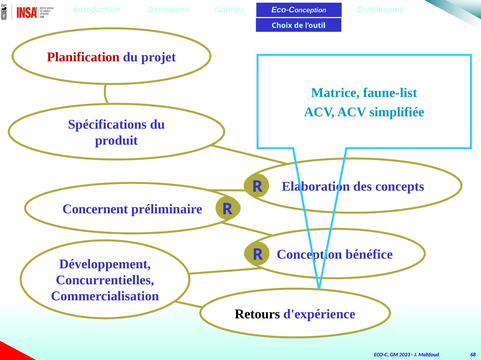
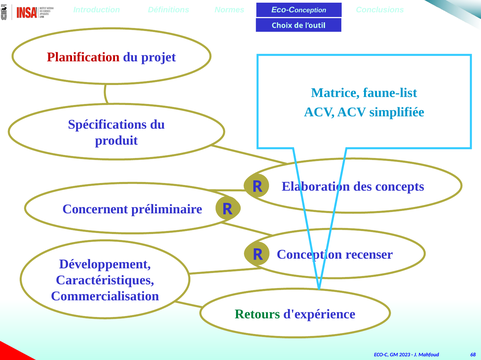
bénéfice: bénéfice -> recenser
Concurrentielles: Concurrentielles -> Caractéristiques
Retours colour: black -> green
